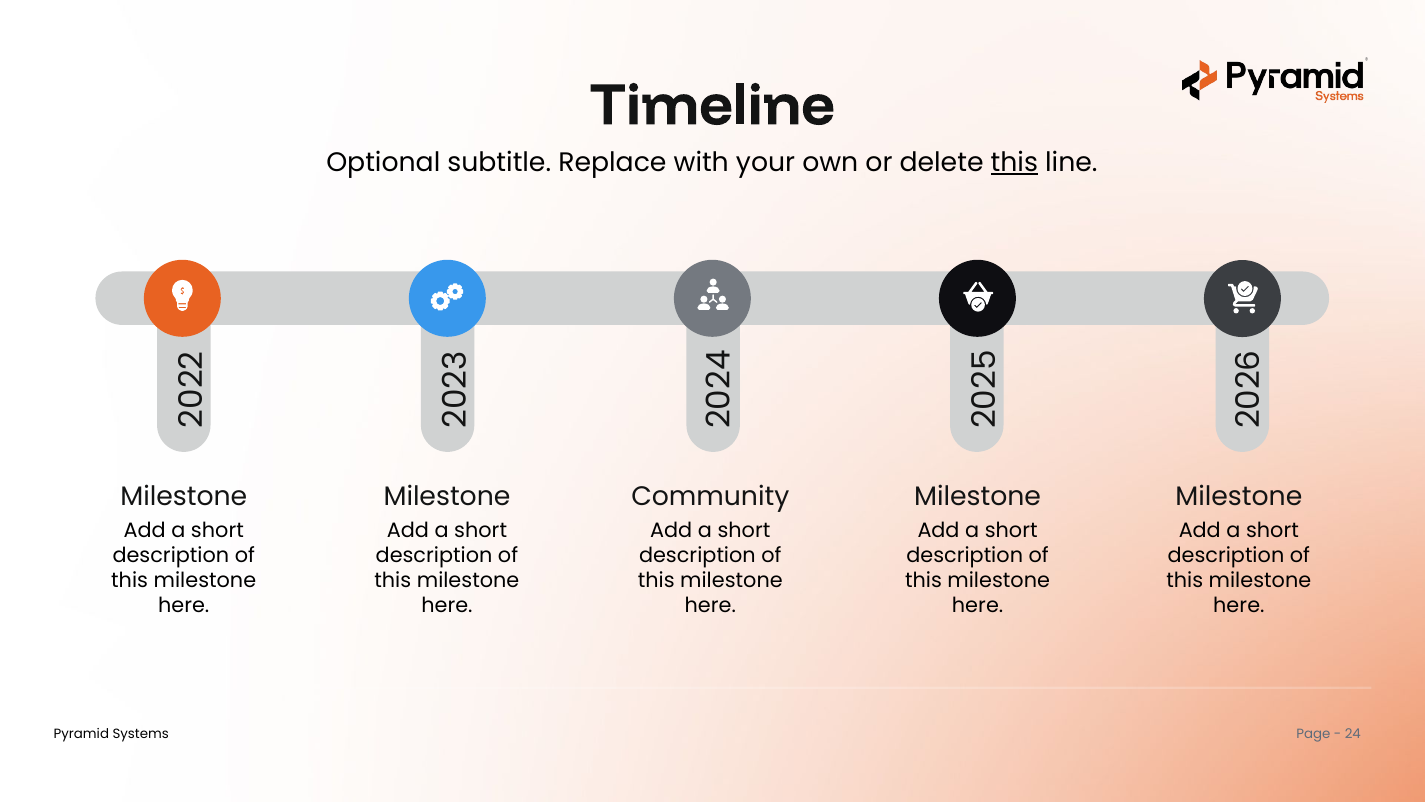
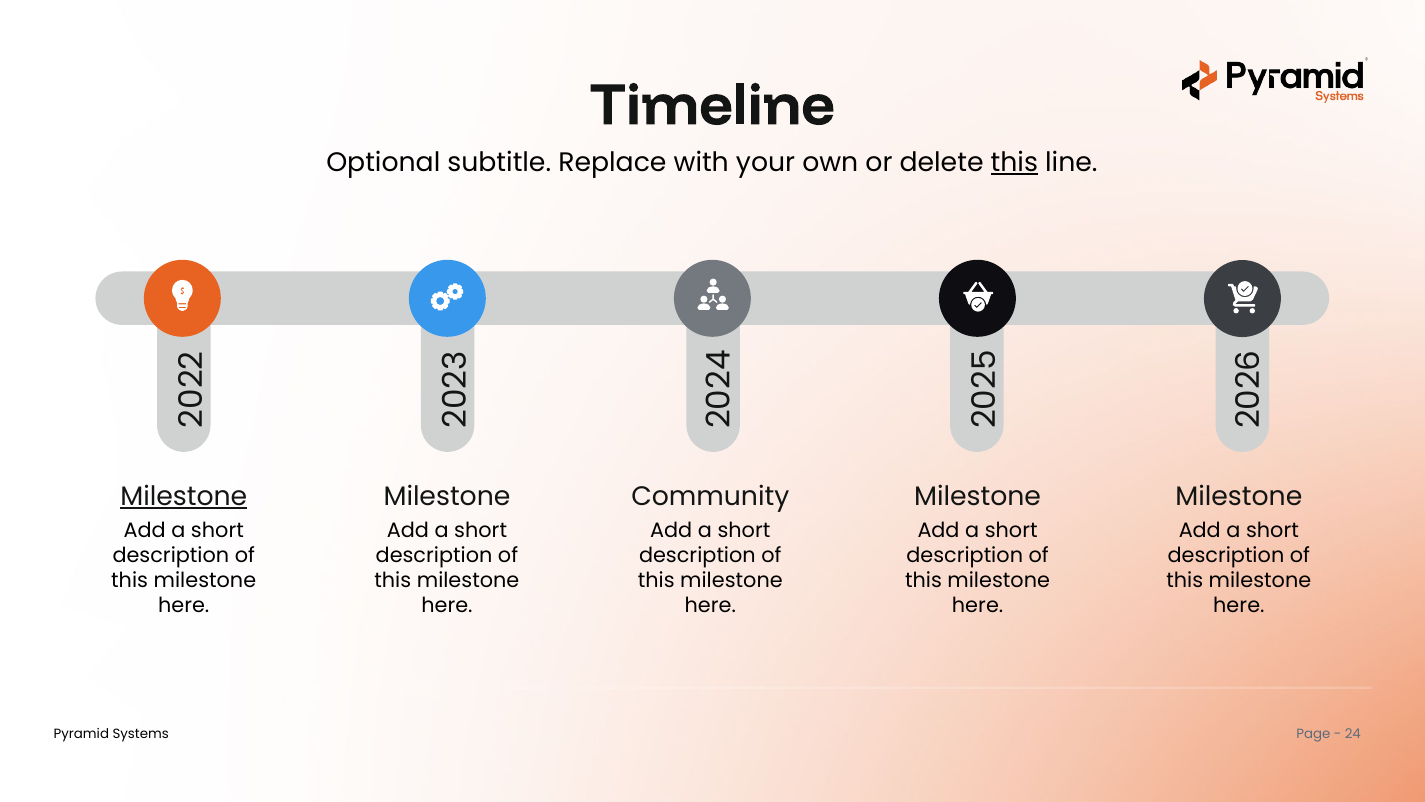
Milestone at (184, 497) underline: none -> present
